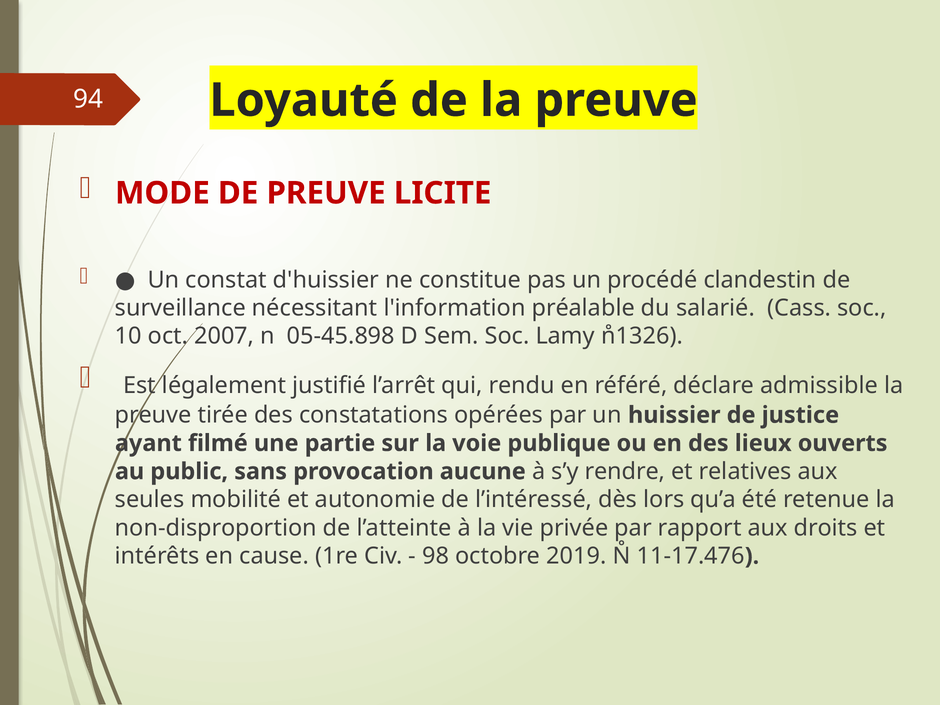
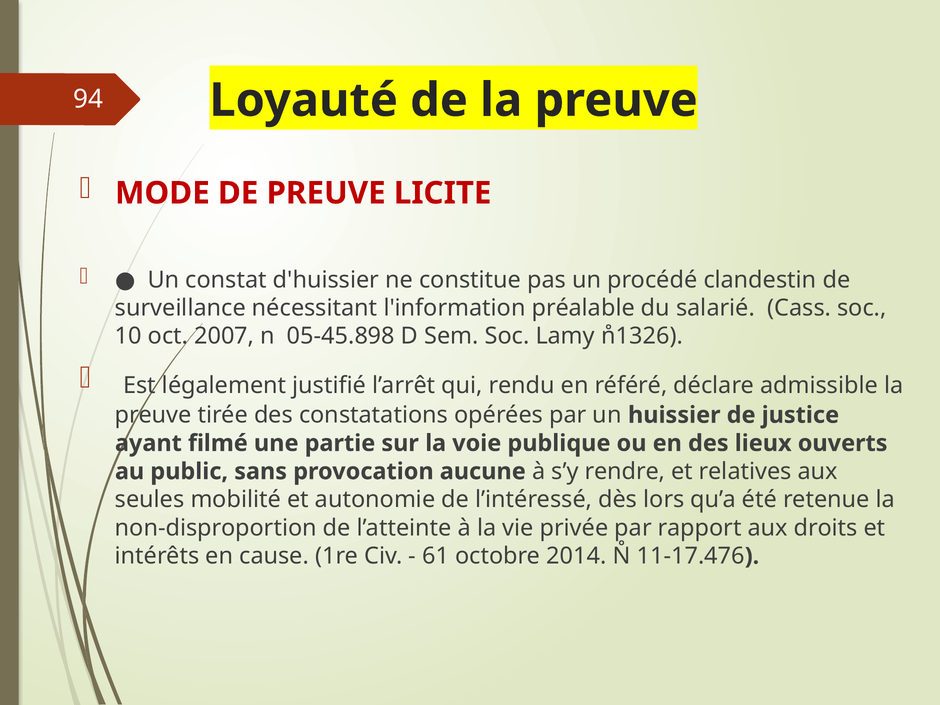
98: 98 -> 61
2019: 2019 -> 2014
